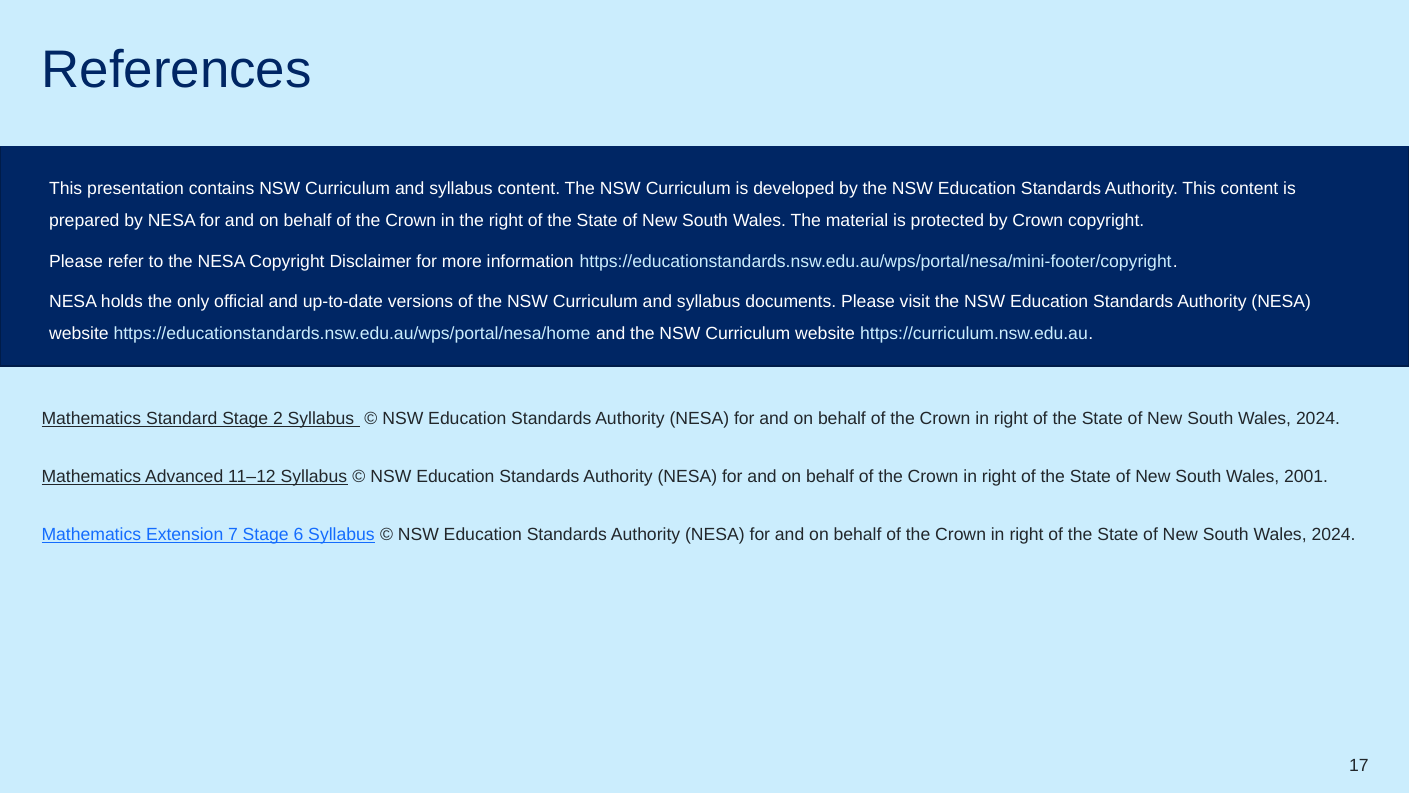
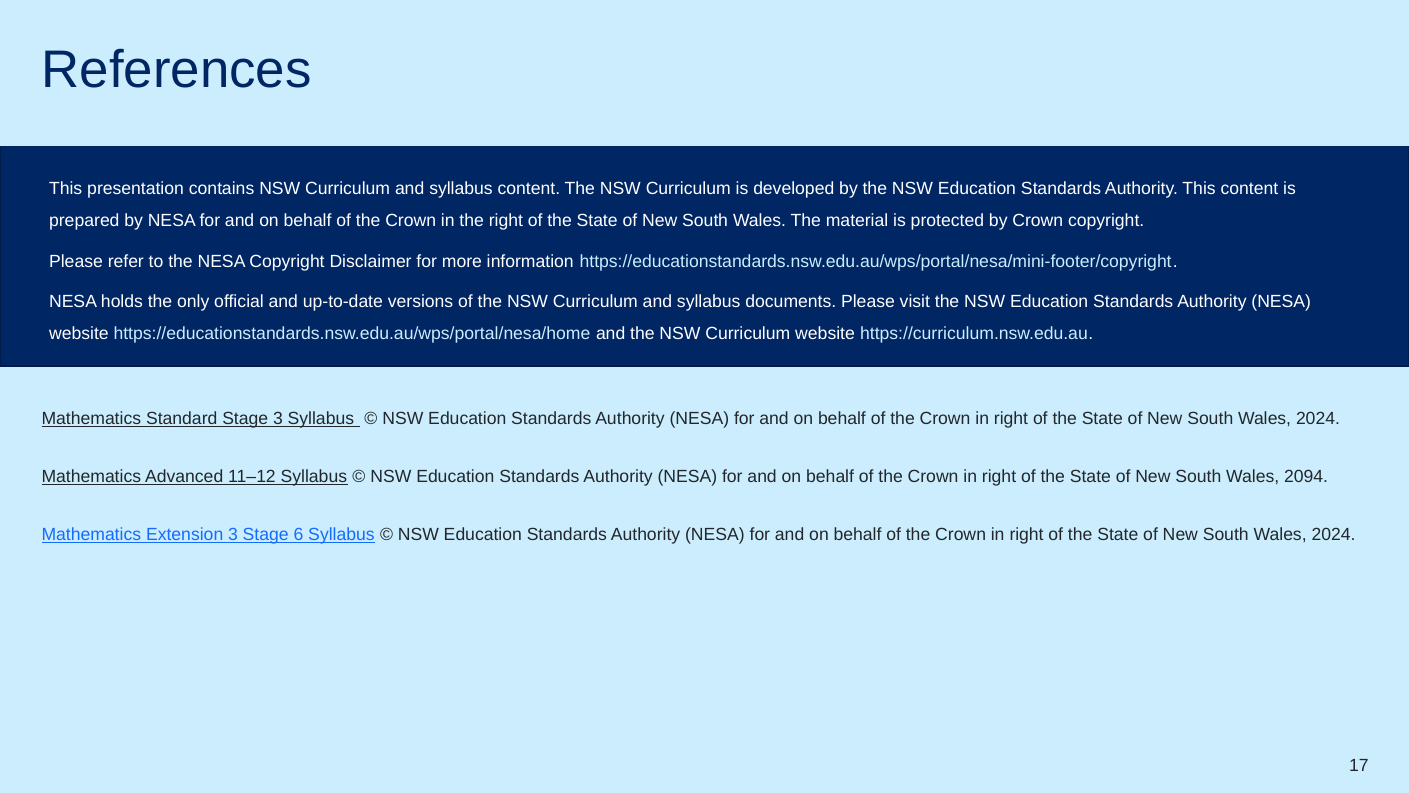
Stage 2: 2 -> 3
2001: 2001 -> 2094
Extension 7: 7 -> 3
